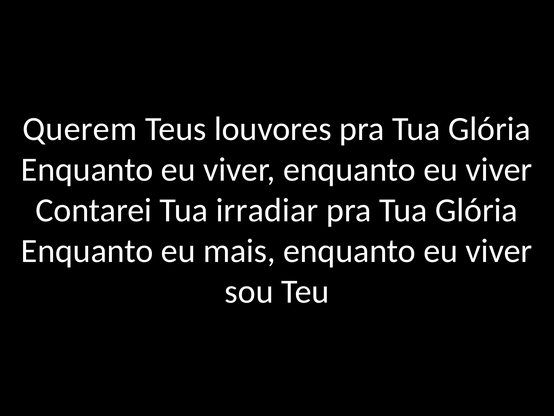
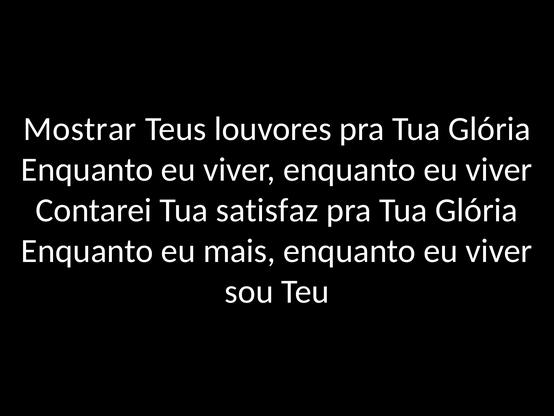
Querem: Querem -> Mostrar
irradiar: irradiar -> satisfaz
